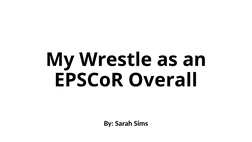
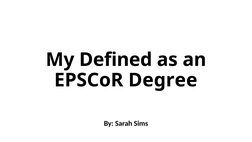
Wrestle: Wrestle -> Defined
Overall: Overall -> Degree
